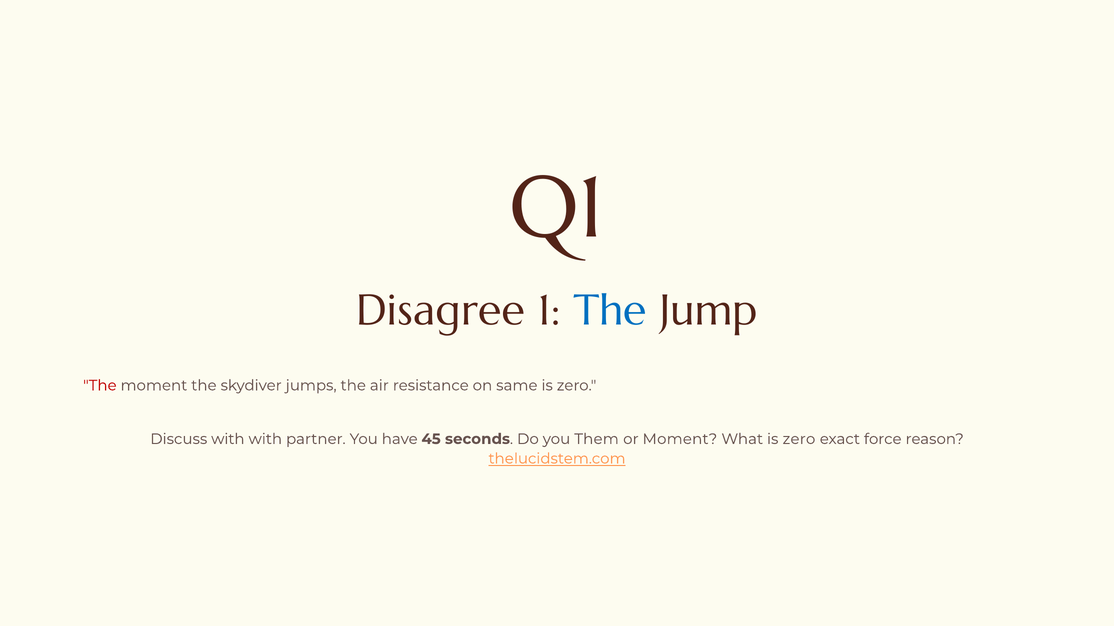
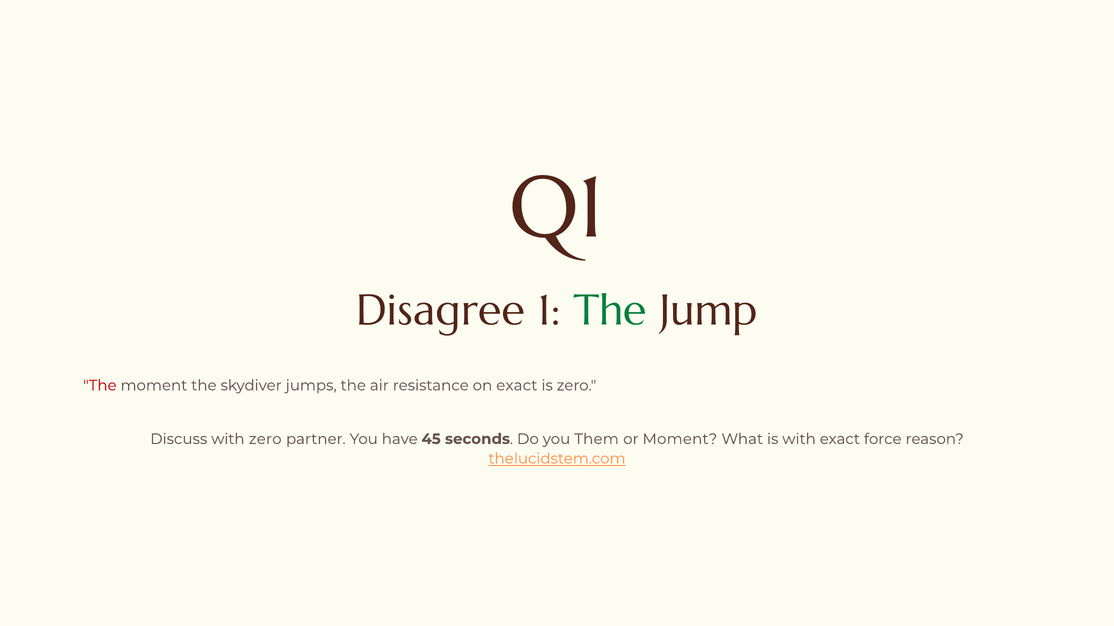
The at (610, 311) colour: blue -> green
on same: same -> exact
with with: with -> zero
What is zero: zero -> with
